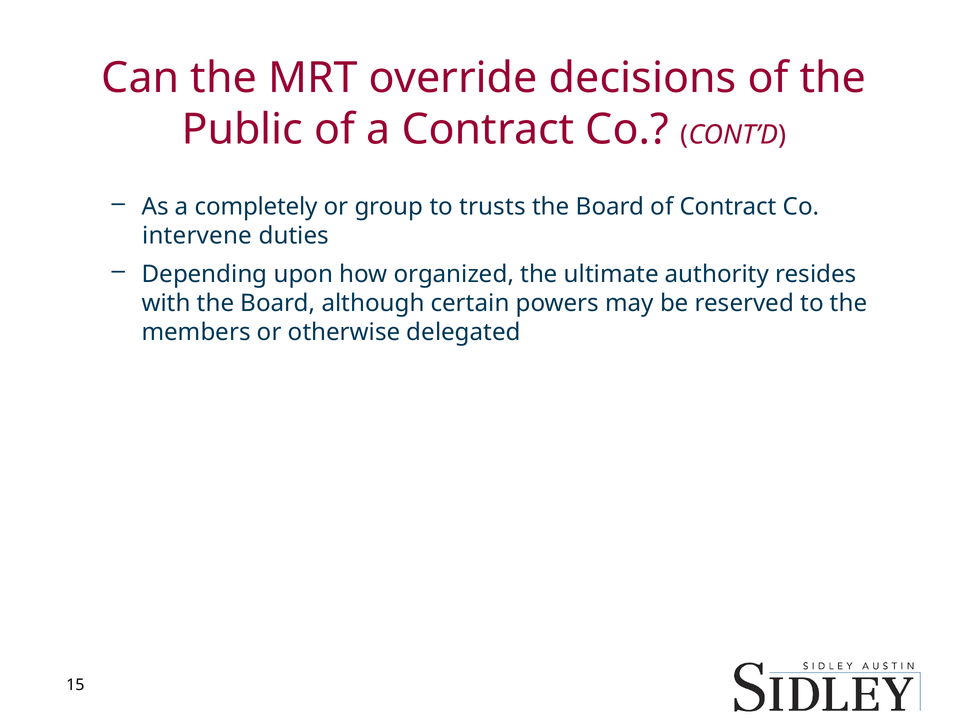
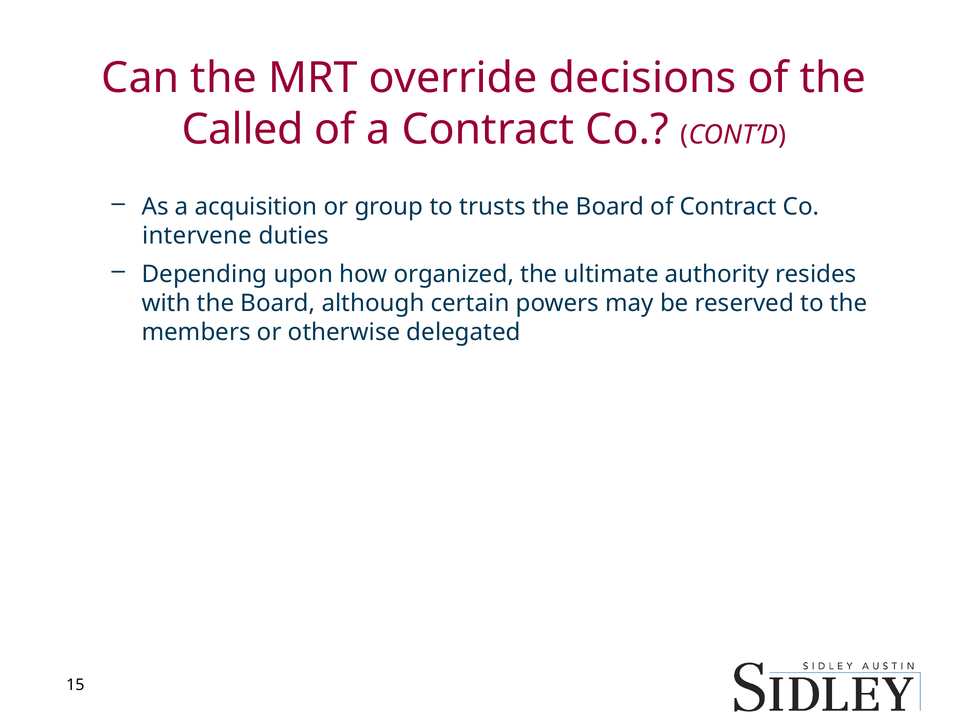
Public: Public -> Called
completely: completely -> acquisition
